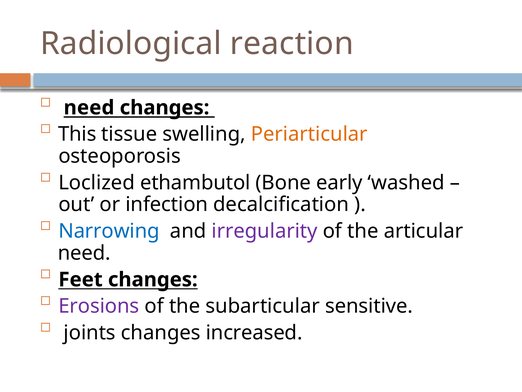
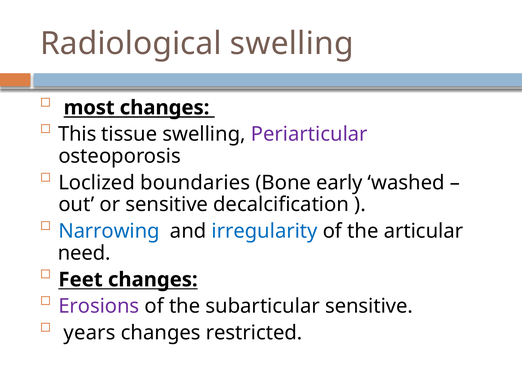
Radiological reaction: reaction -> swelling
need at (89, 108): need -> most
Periarticular colour: orange -> purple
ethambutol: ethambutol -> boundaries
or infection: infection -> sensitive
irregularity colour: purple -> blue
joints: joints -> years
increased: increased -> restricted
